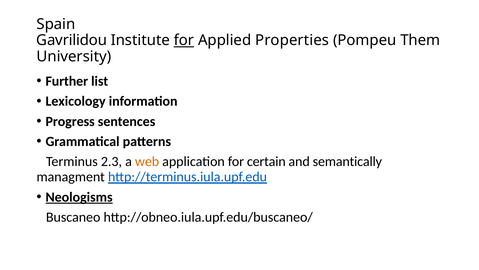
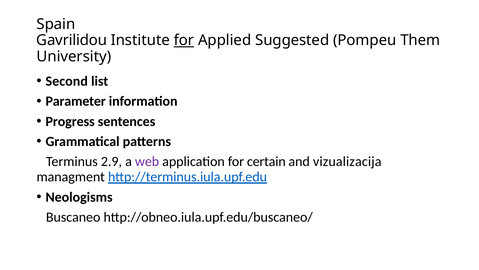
Properties: Properties -> Suggested
Further: Further -> Second
Lexicology: Lexicology -> Parameter
2.3: 2.3 -> 2.9
web colour: orange -> purple
semantically: semantically -> vizualizacija
Neologisms underline: present -> none
